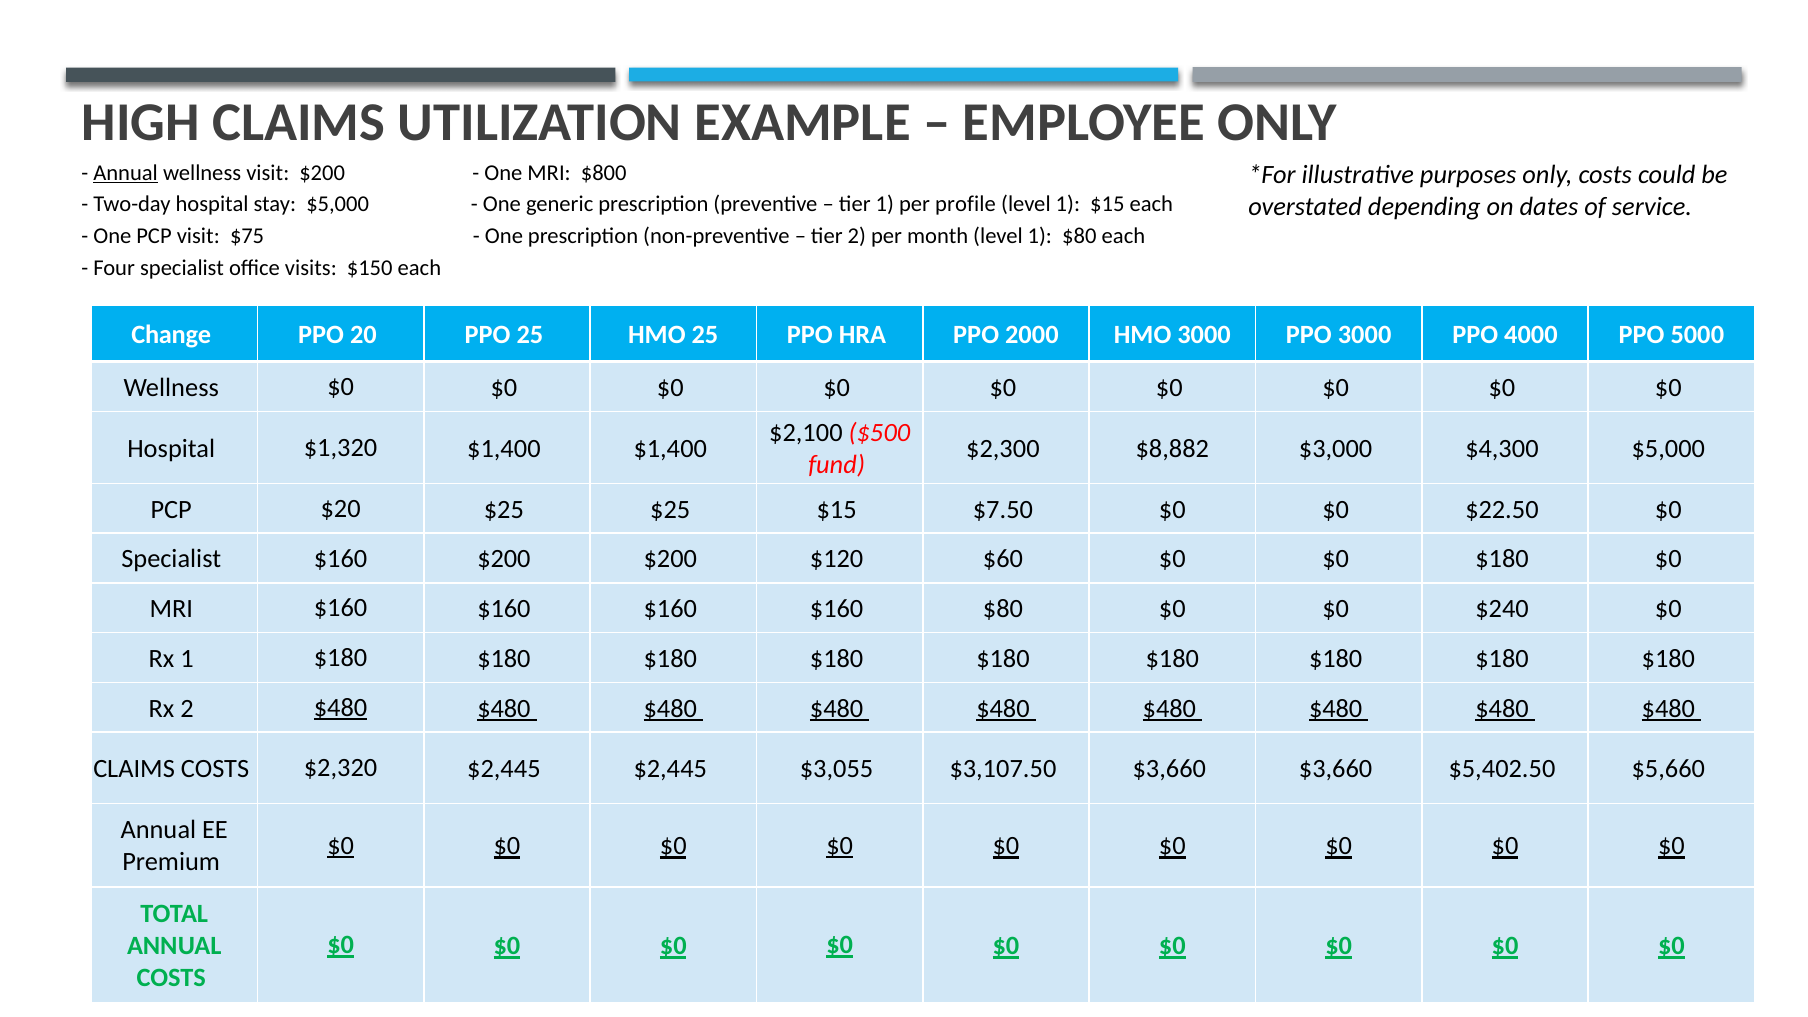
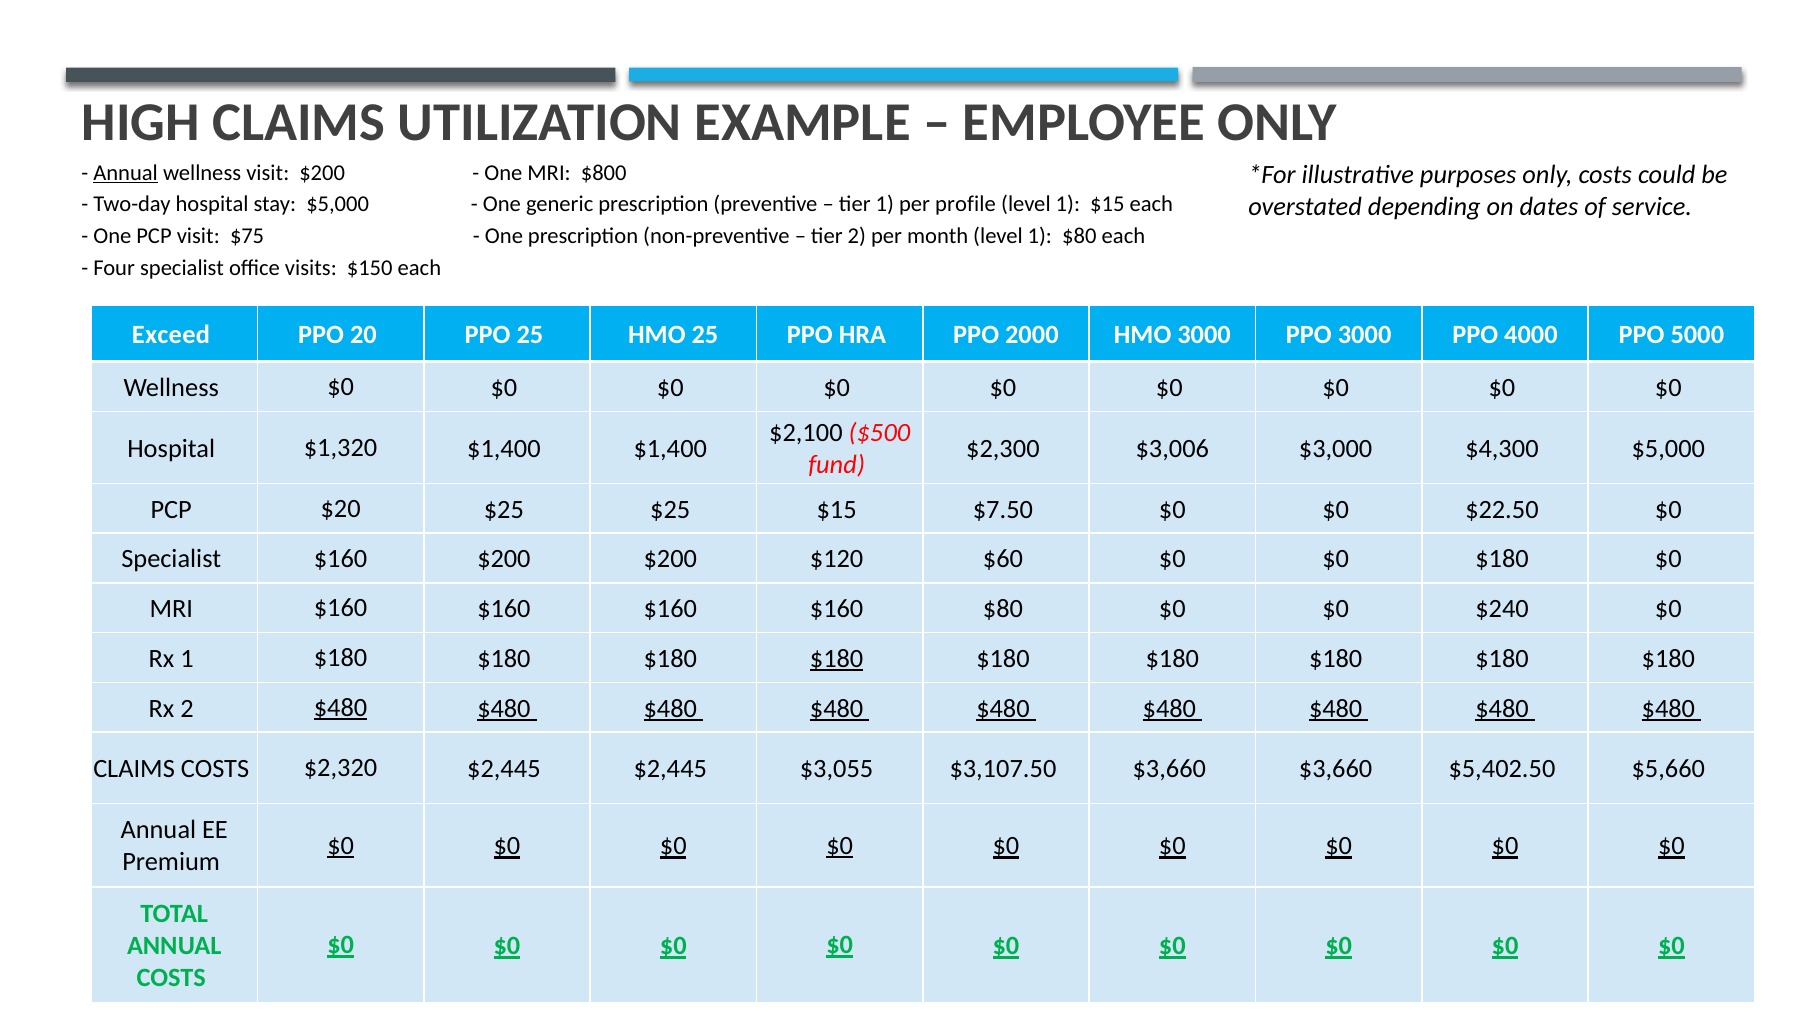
Change: Change -> Exceed
$8,882: $8,882 -> $3,006
$180 at (837, 659) underline: none -> present
